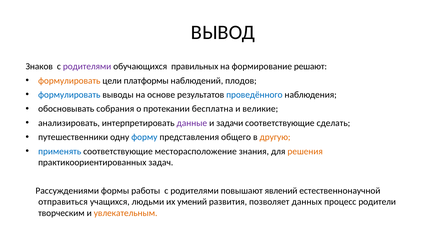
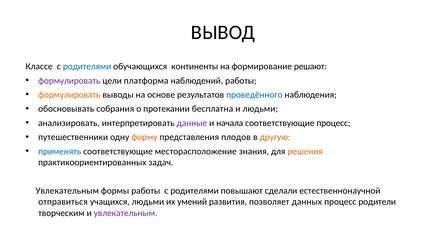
Знаков: Знаков -> Классе
родителями at (87, 66) colour: purple -> blue
правильных: правильных -> континенты
формулировать at (69, 81) colour: orange -> purple
платформы: платформы -> платформа
наблюдений плодов: плодов -> работы
формулировать at (69, 95) colour: blue -> orange
и великие: великие -> людьми
задачи: задачи -> начала
соответствующие сделать: сделать -> процесс
форму colour: blue -> orange
общего: общего -> плодов
Рассуждениями at (67, 191): Рассуждениями -> Увлекательным
явлений: явлений -> сделали
увлекательным at (126, 213) colour: orange -> purple
